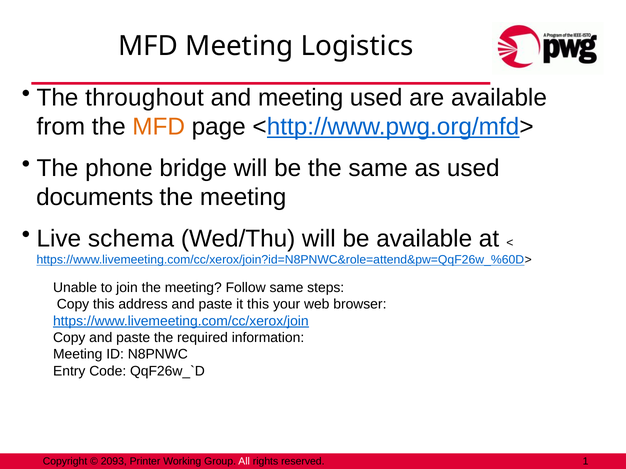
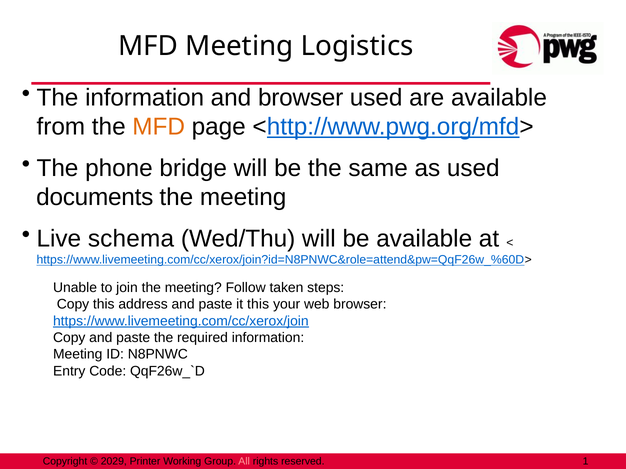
The throughout: throughout -> information
and meeting: meeting -> browser
Follow same: same -> taken
2093: 2093 -> 2029
All colour: white -> pink
